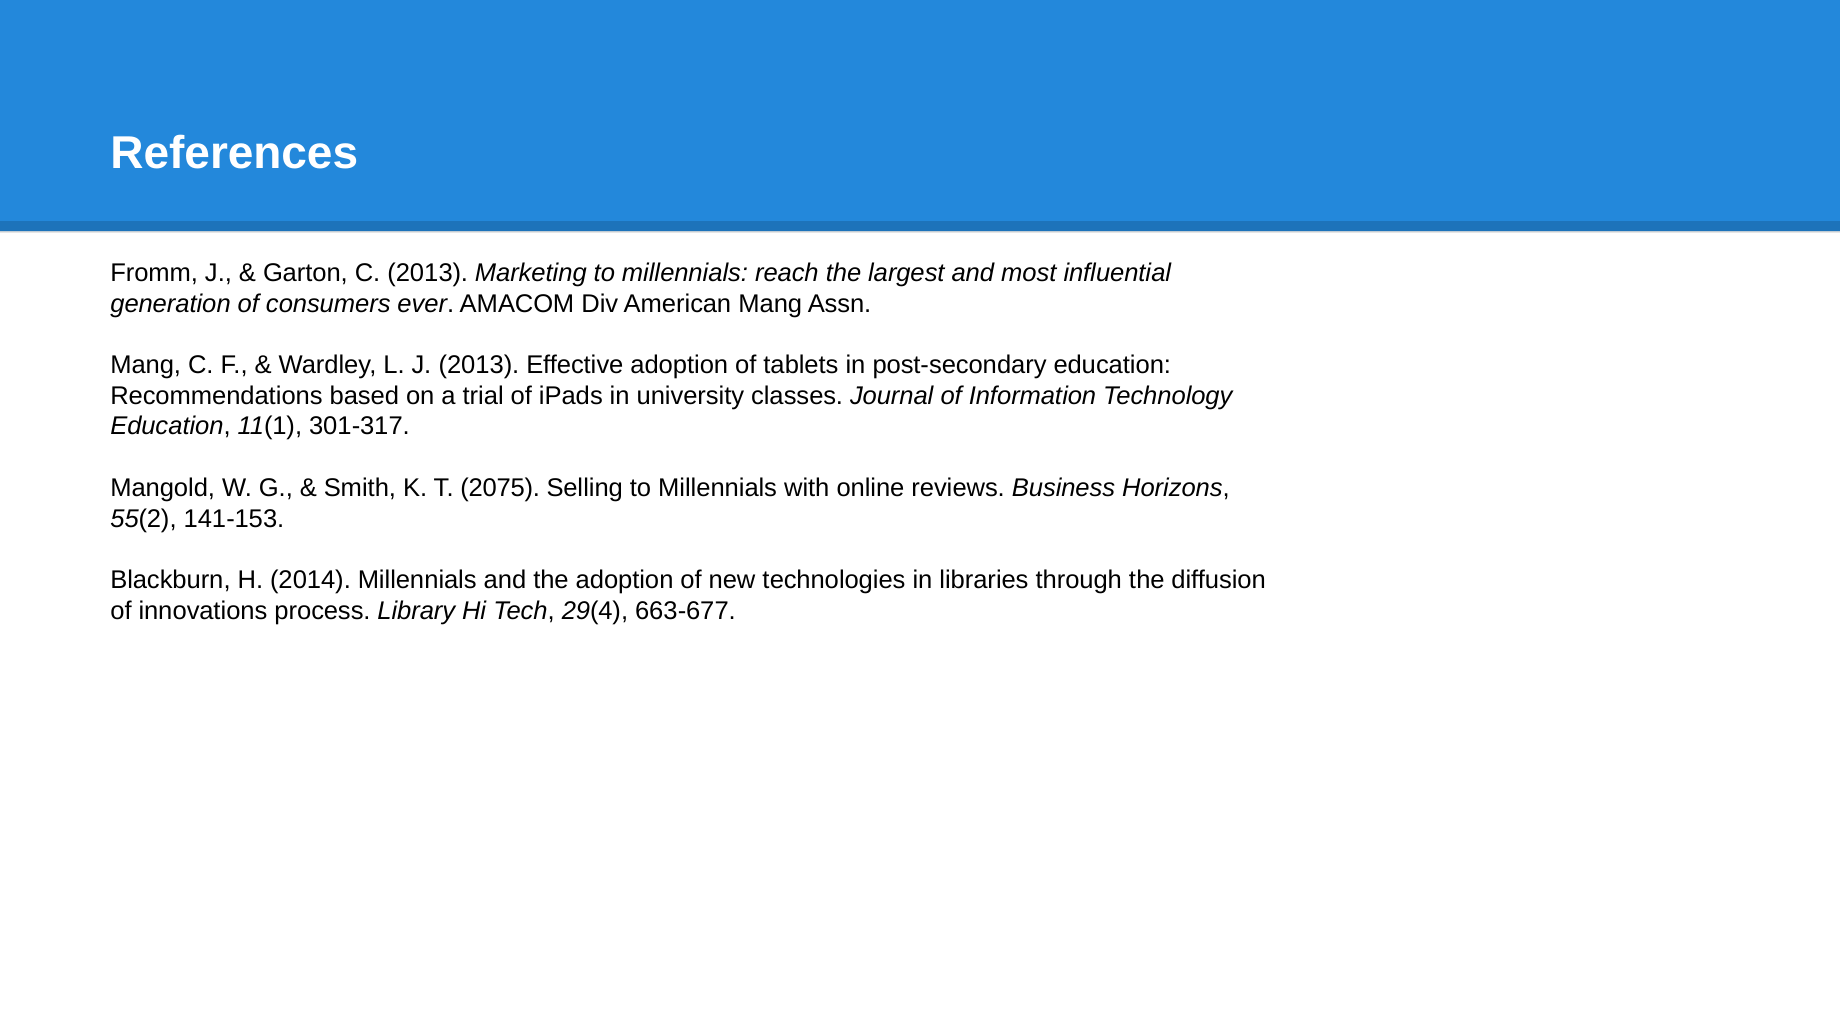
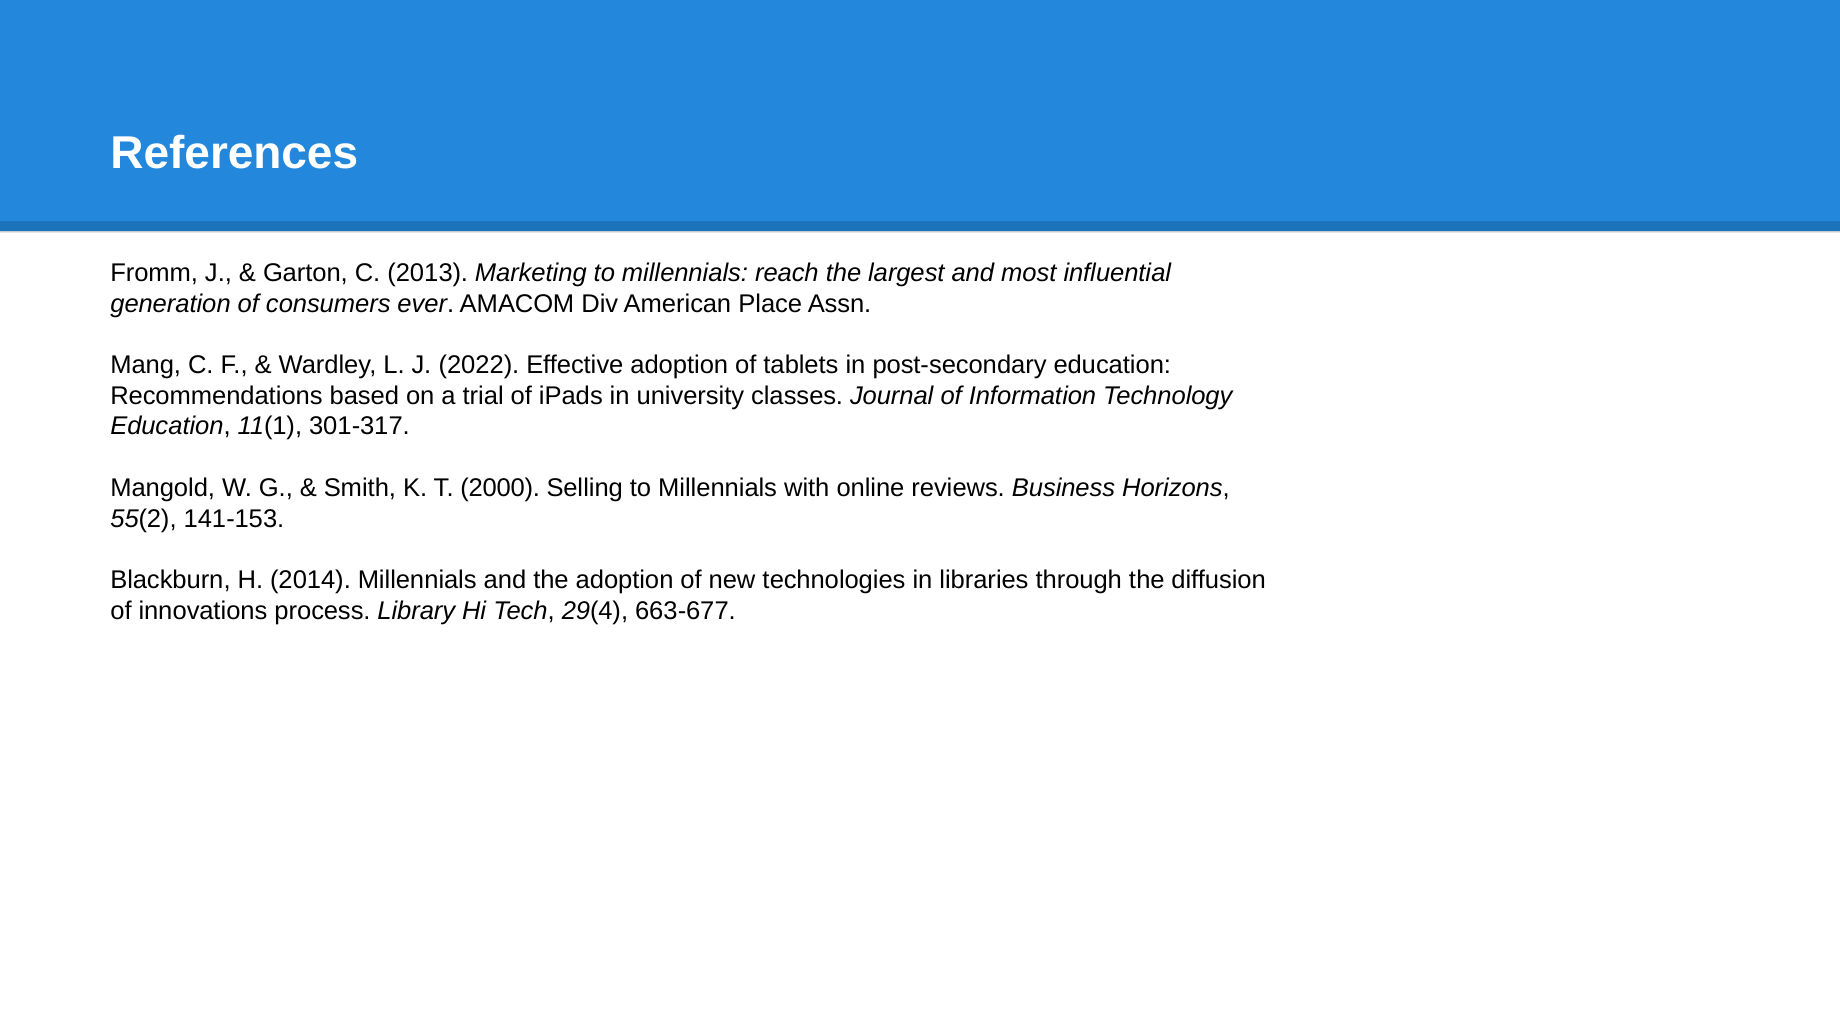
American Mang: Mang -> Place
J 2013: 2013 -> 2022
2075: 2075 -> 2000
